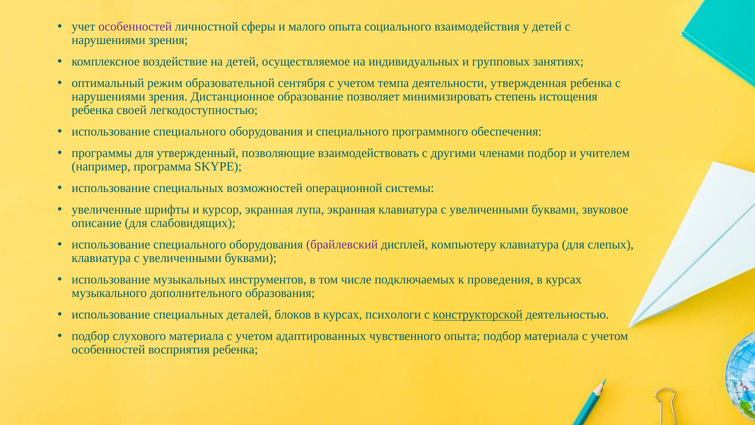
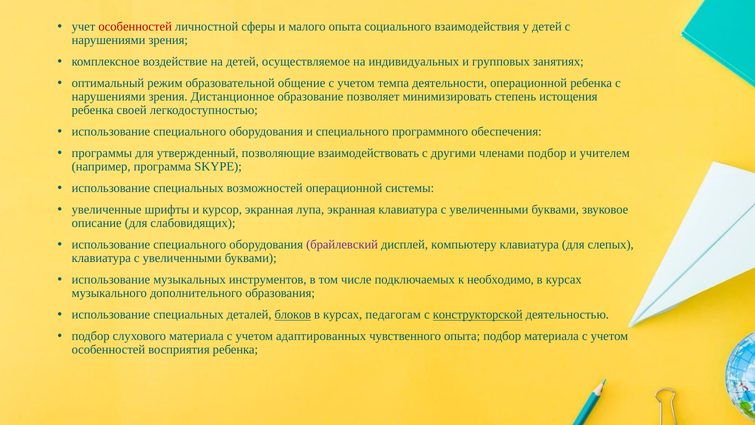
особенностей at (135, 26) colour: purple -> red
сентября: сентября -> общение
деятельности утвержденная: утвержденная -> операционной
проведения: проведения -> необходимо
блоков underline: none -> present
психологи: психологи -> педагогам
